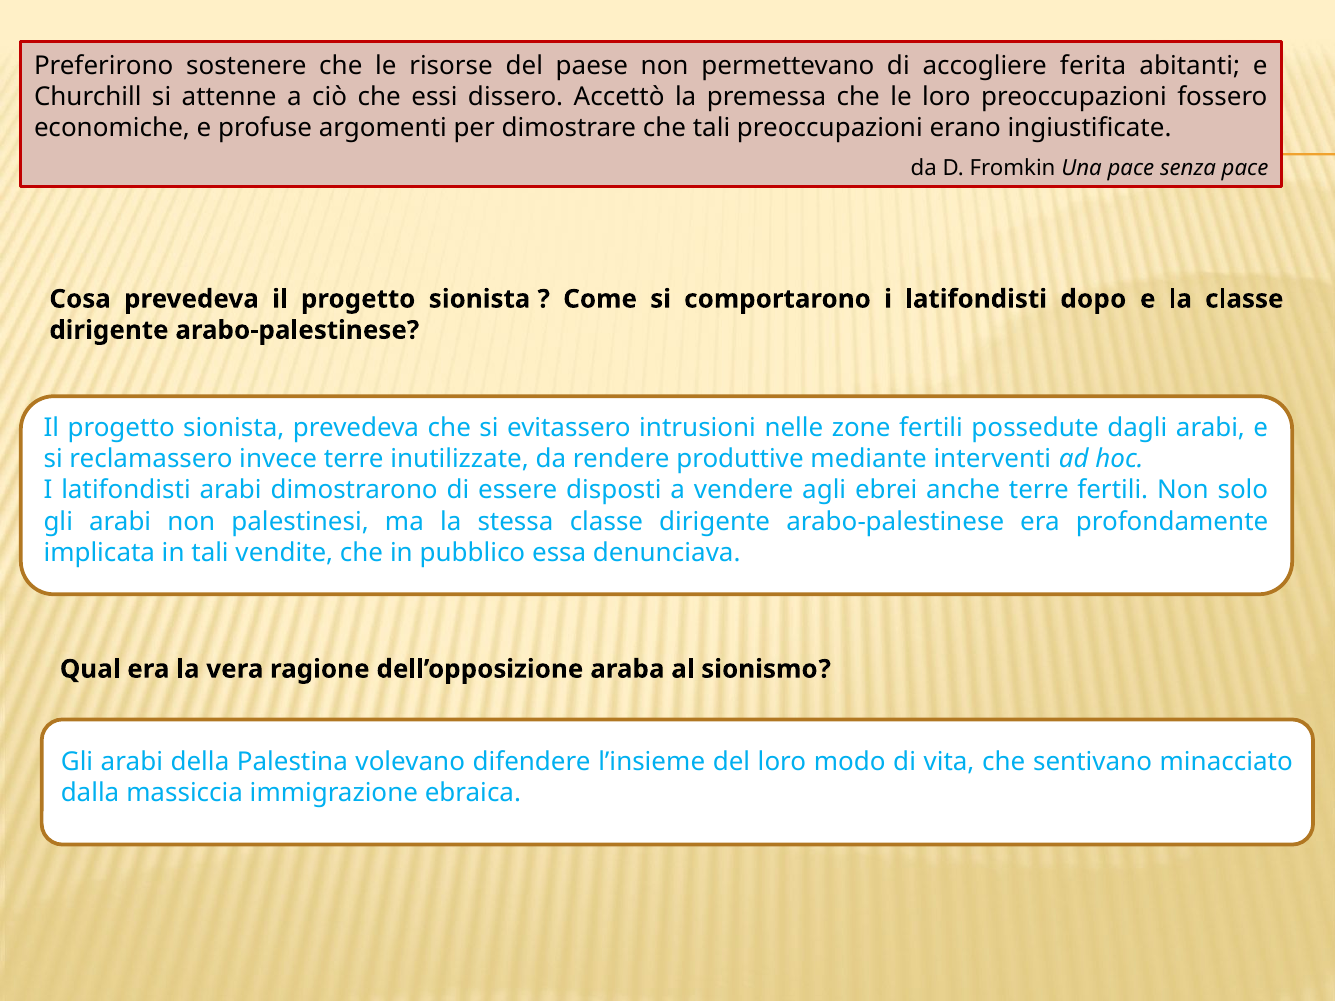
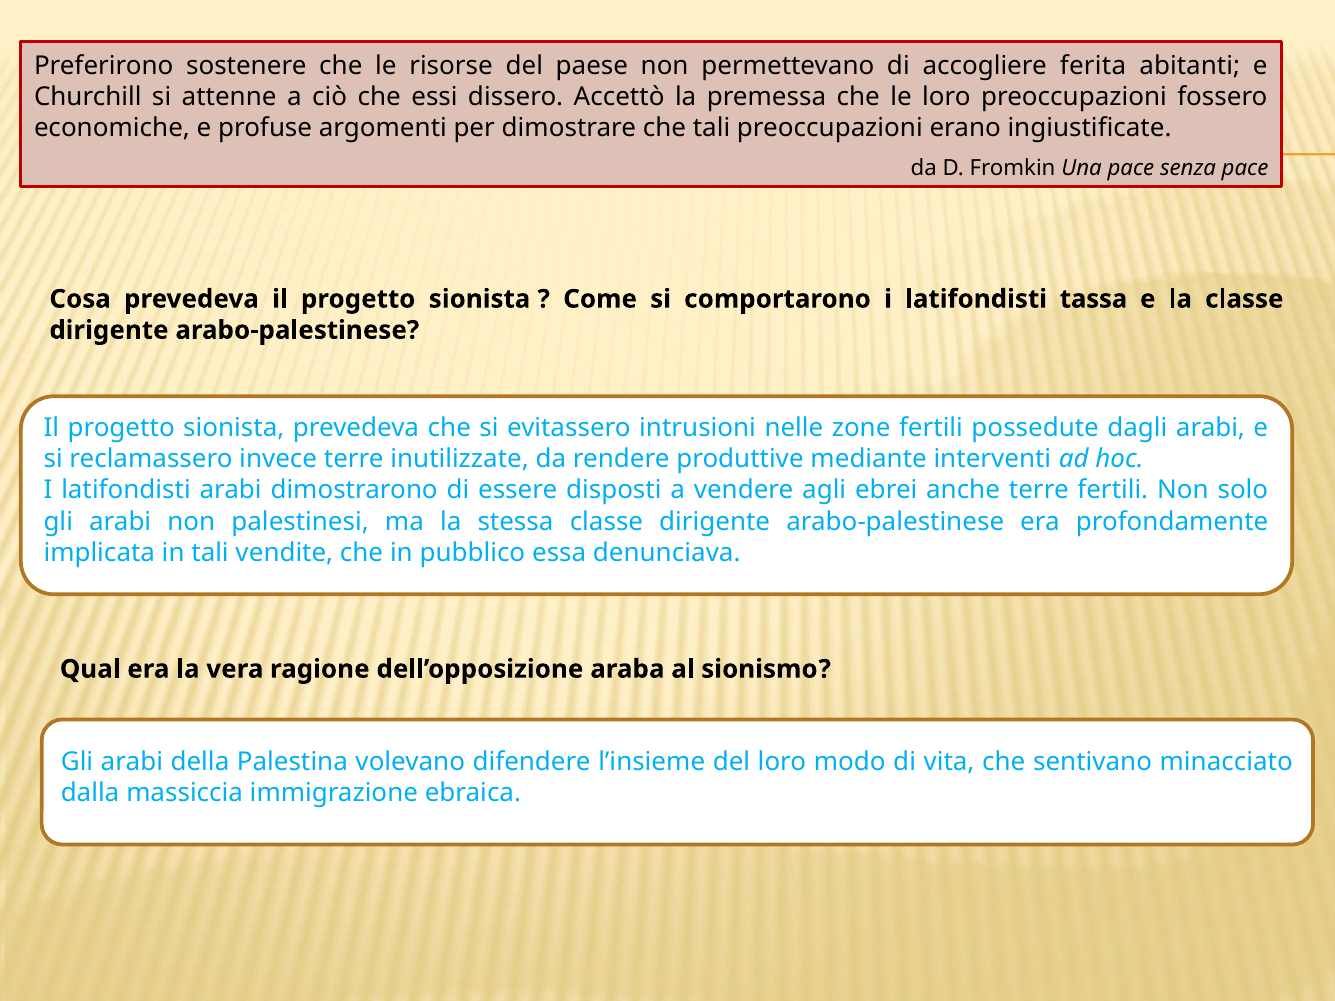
dopo: dopo -> tassa
